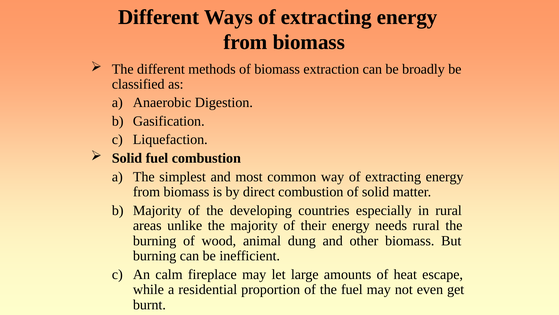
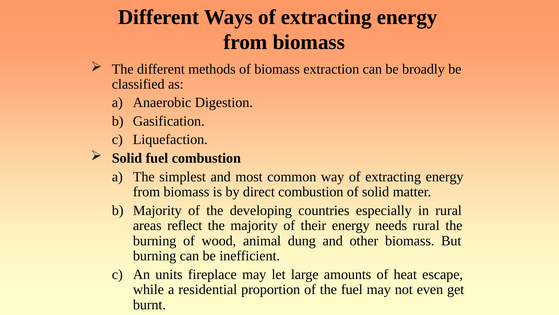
unlike: unlike -> reflect
calm: calm -> units
